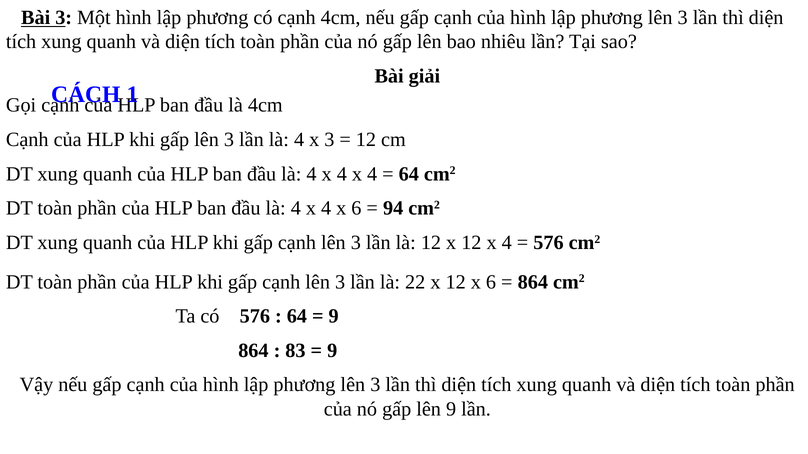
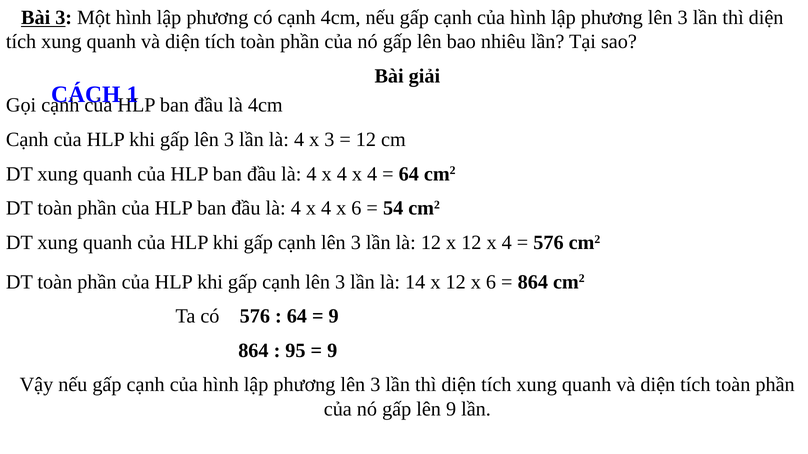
94: 94 -> 54
22: 22 -> 14
83: 83 -> 95
